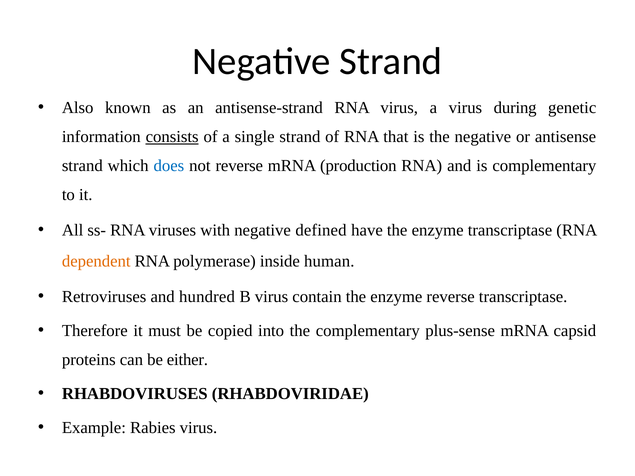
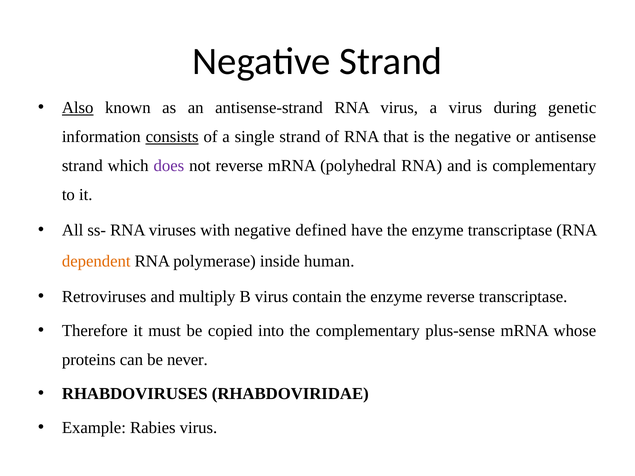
Also underline: none -> present
does colour: blue -> purple
production: production -> polyhedral
hundred: hundred -> multiply
capsid: capsid -> whose
either: either -> never
